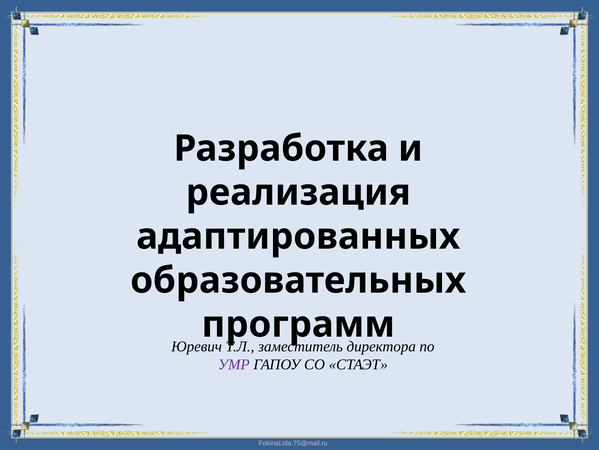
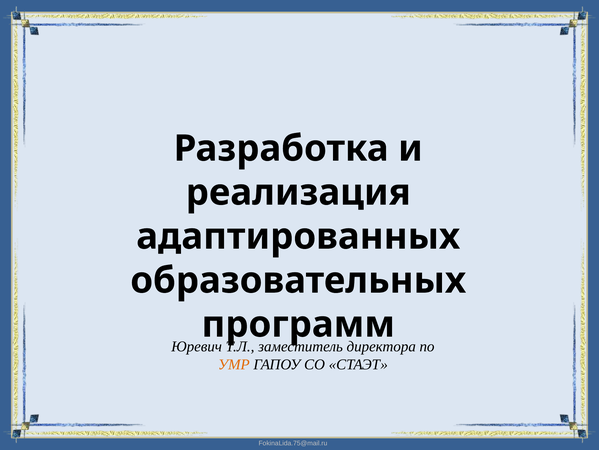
УМР colour: purple -> orange
